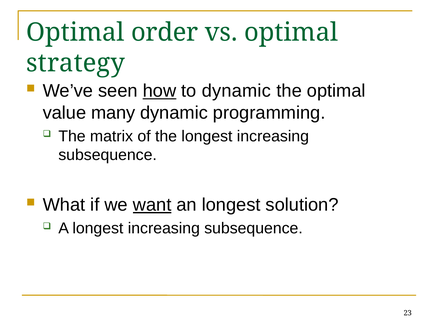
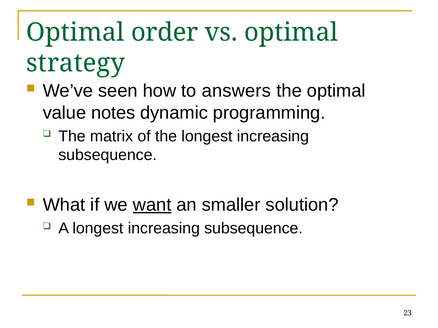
how underline: present -> none
to dynamic: dynamic -> answers
many: many -> notes
an longest: longest -> smaller
